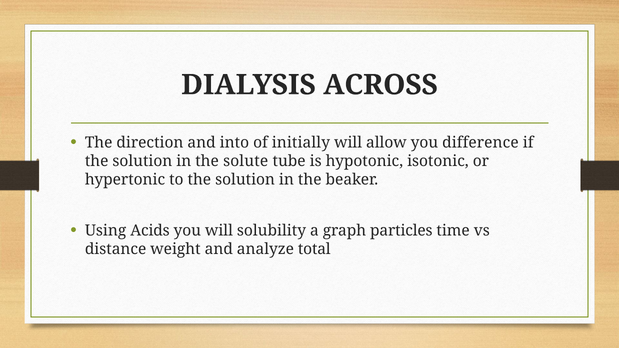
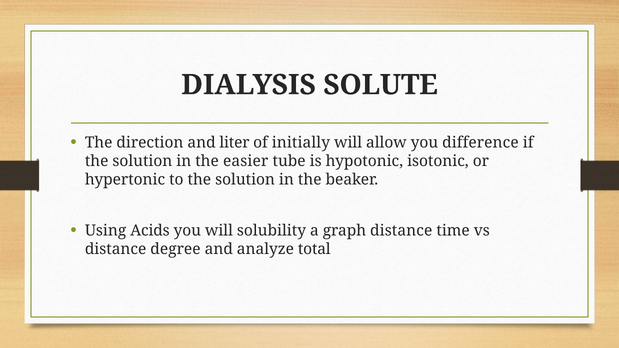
ACROSS: ACROSS -> SOLUTE
into: into -> liter
solute: solute -> easier
graph particles: particles -> distance
weight: weight -> degree
